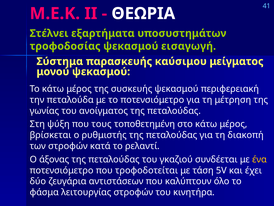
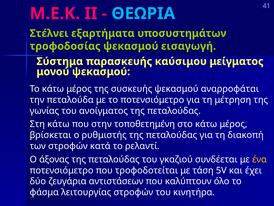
ΘΕΩΡΙΑ colour: white -> light blue
περιφερειακή: περιφερειακή -> αναρροφάται
Στη ψύξη: ψύξη -> κάτω
τους: τους -> στην
